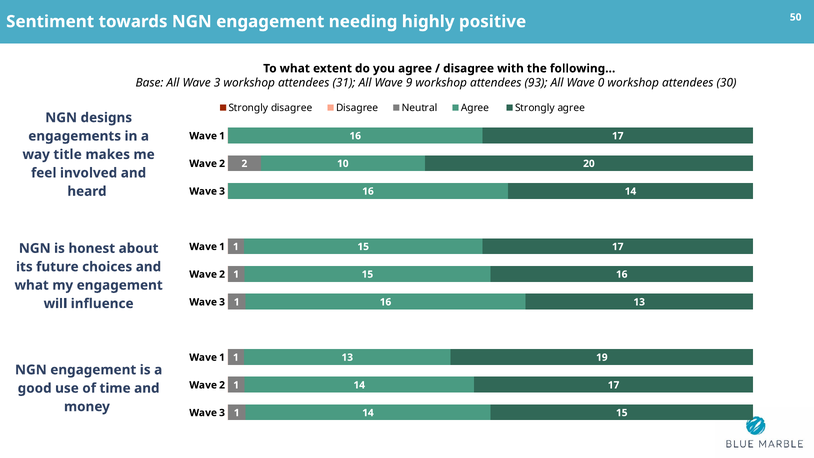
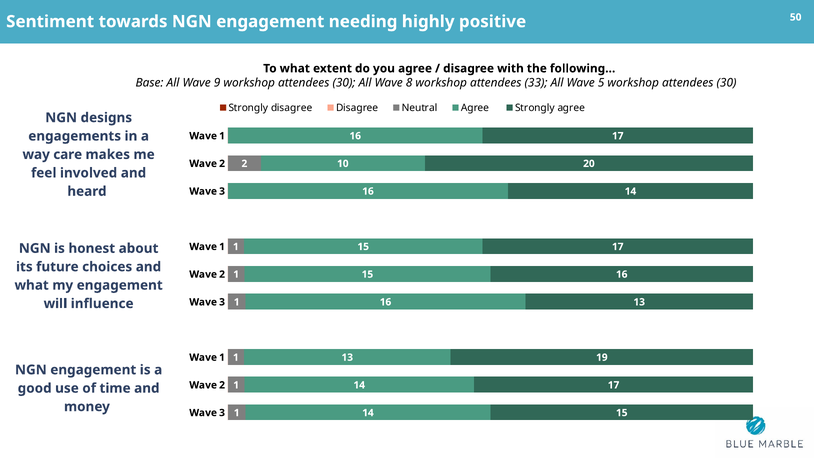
All Wave 3: 3 -> 9
31 at (344, 83): 31 -> 30
9: 9 -> 8
93: 93 -> 33
0: 0 -> 5
title: title -> care
